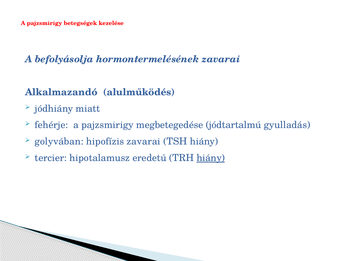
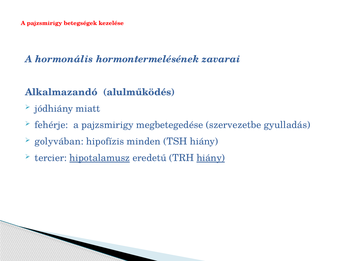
befolyásolja: befolyásolja -> hormonális
jódtartalmú: jódtartalmú -> szervezetbe
hipofízis zavarai: zavarai -> minden
hipotalamusz underline: none -> present
